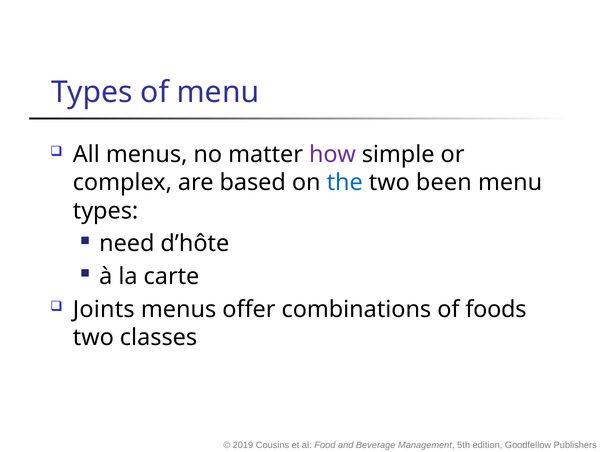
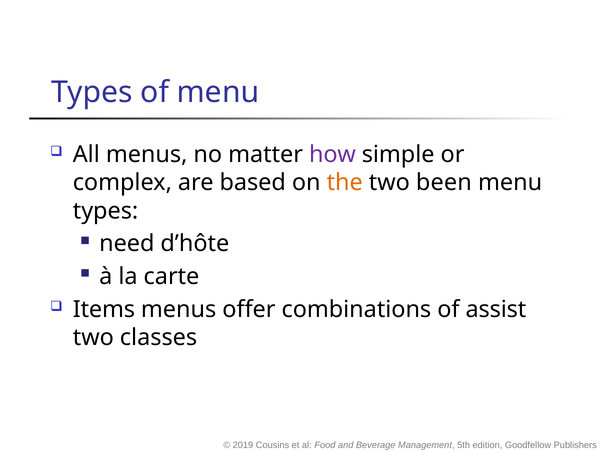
the colour: blue -> orange
Joints: Joints -> Items
foods: foods -> assist
